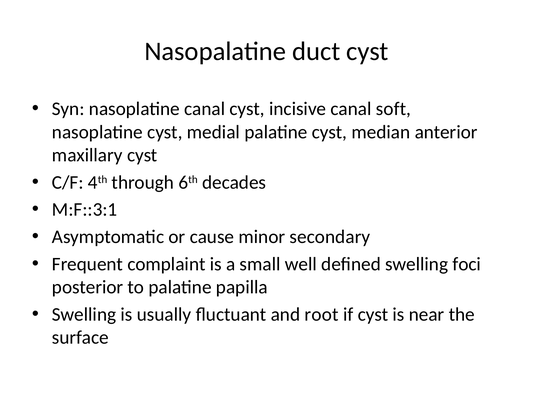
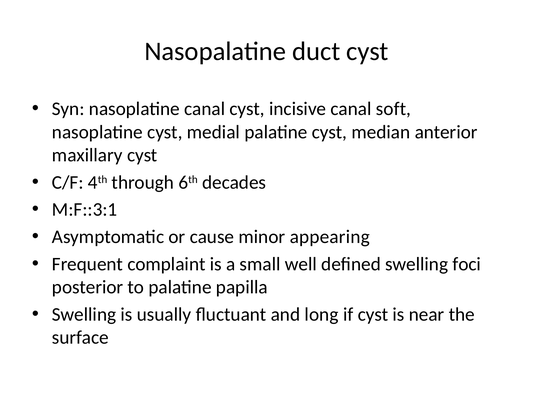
secondary: secondary -> appearing
root: root -> long
